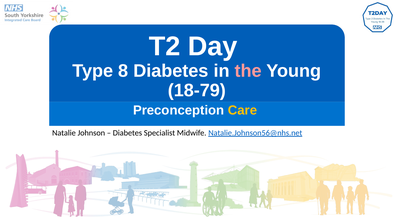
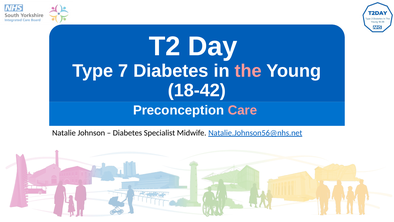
8: 8 -> 7
18-79: 18-79 -> 18-42
Care colour: yellow -> pink
